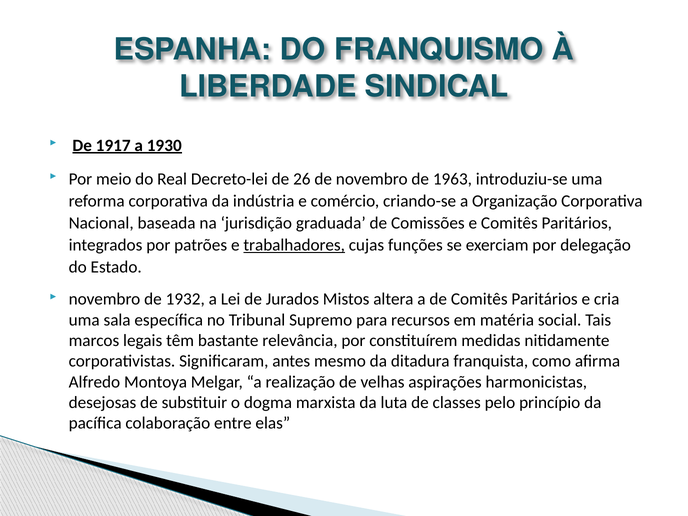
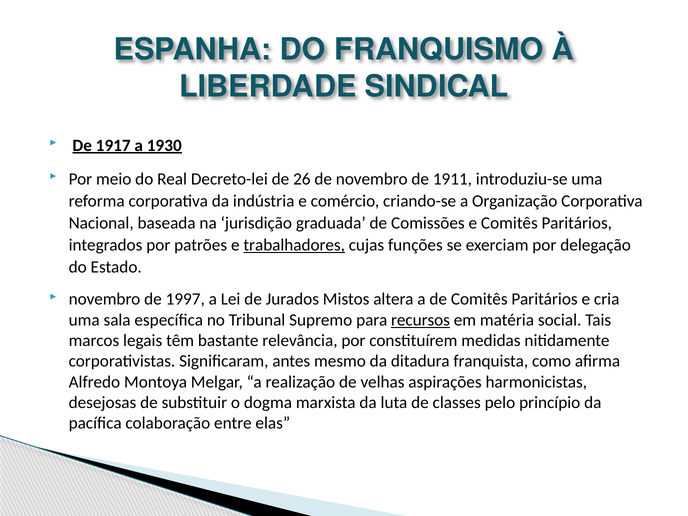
1963: 1963 -> 1911
1932: 1932 -> 1997
recursos underline: none -> present
